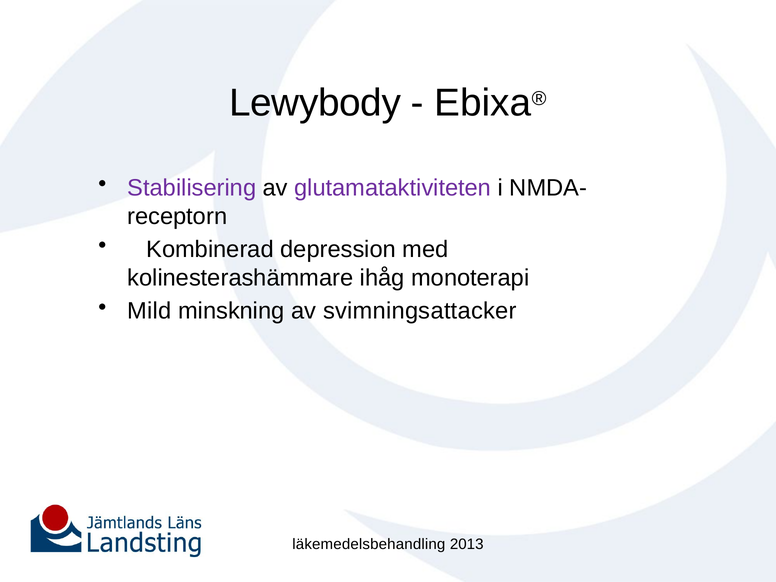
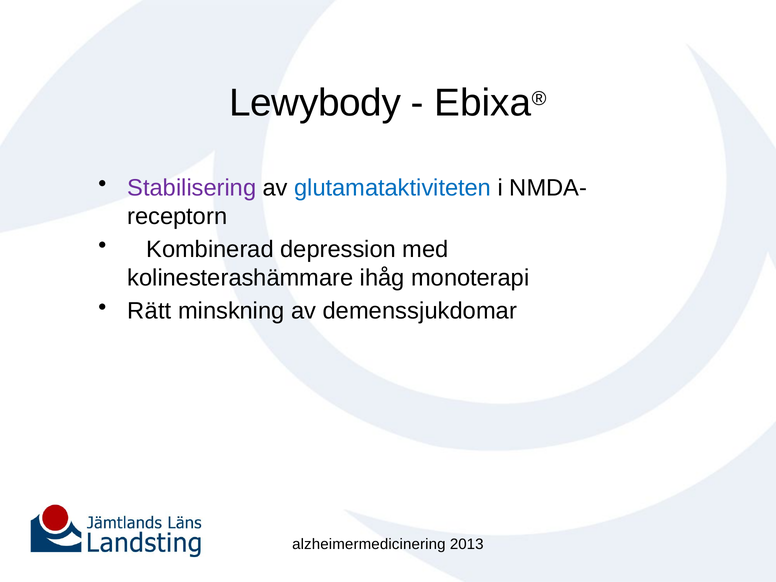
glutamataktiviteten colour: purple -> blue
Mild: Mild -> Rätt
svimningsattacker: svimningsattacker -> demenssjukdomar
läkemedelsbehandling: läkemedelsbehandling -> alzheimermedicinering
